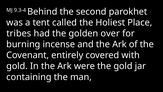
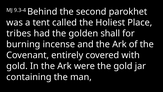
over: over -> shall
